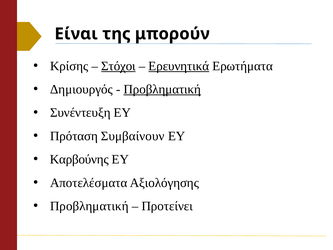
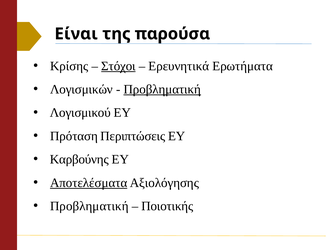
μπορούν: μπορούν -> παρούσα
Ερευνητικά underline: present -> none
Δημιουργός: Δημιουργός -> Λογισμικών
Συνέντευξη: Συνέντευξη -> Λογισμικού
Συμβαίνουν: Συμβαίνουν -> Περιπτώσεις
Αποτελέσματα underline: none -> present
Προτείνει: Προτείνει -> Ποιοτικής
